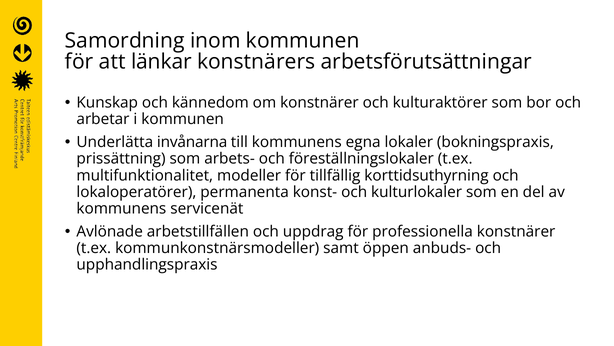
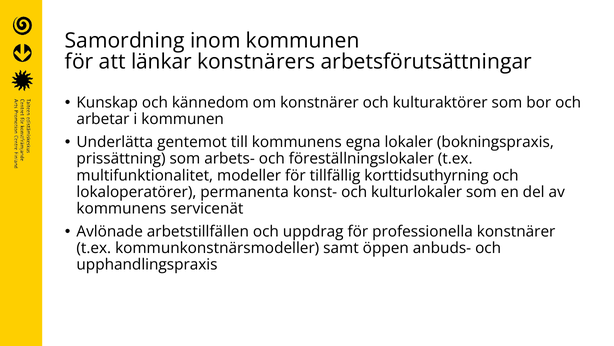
invånarna: invånarna -> gentemot
